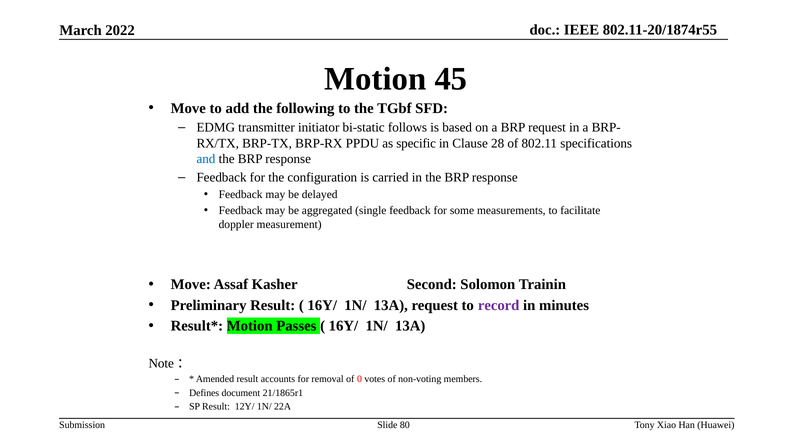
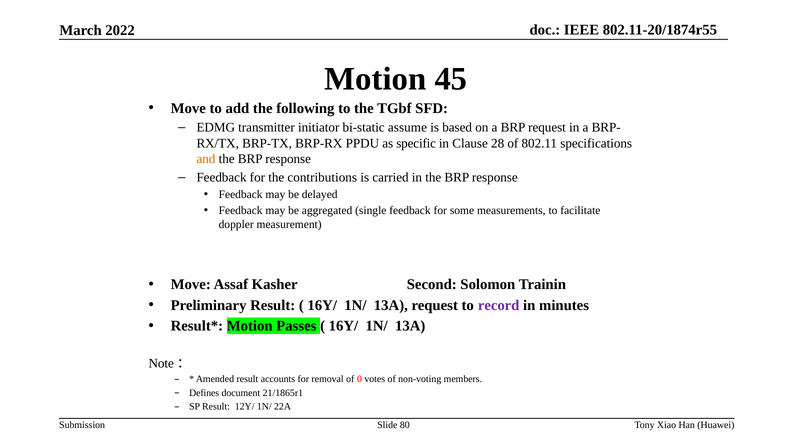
follows: follows -> assume
and colour: blue -> orange
configuration: configuration -> contributions
